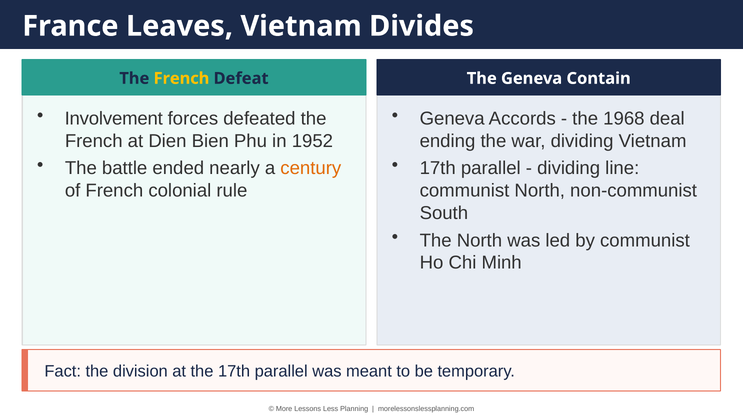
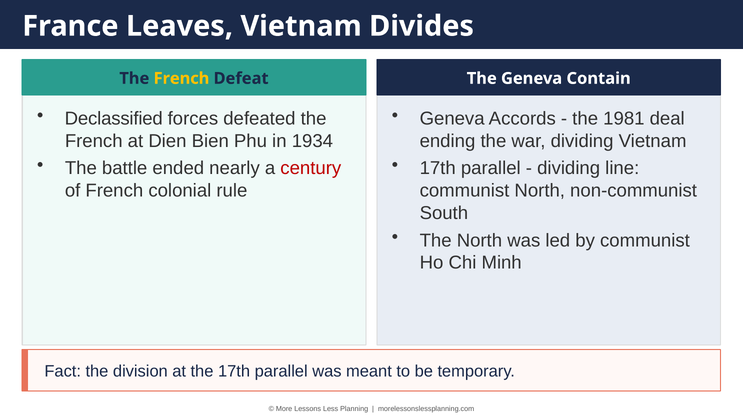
Involvement: Involvement -> Declassified
1968: 1968 -> 1981
1952: 1952 -> 1934
century colour: orange -> red
